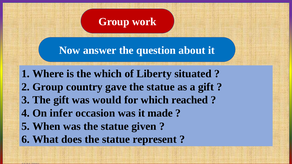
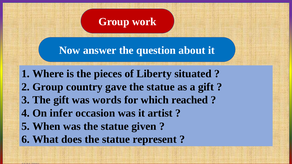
the which: which -> pieces
would: would -> words
made: made -> artist
